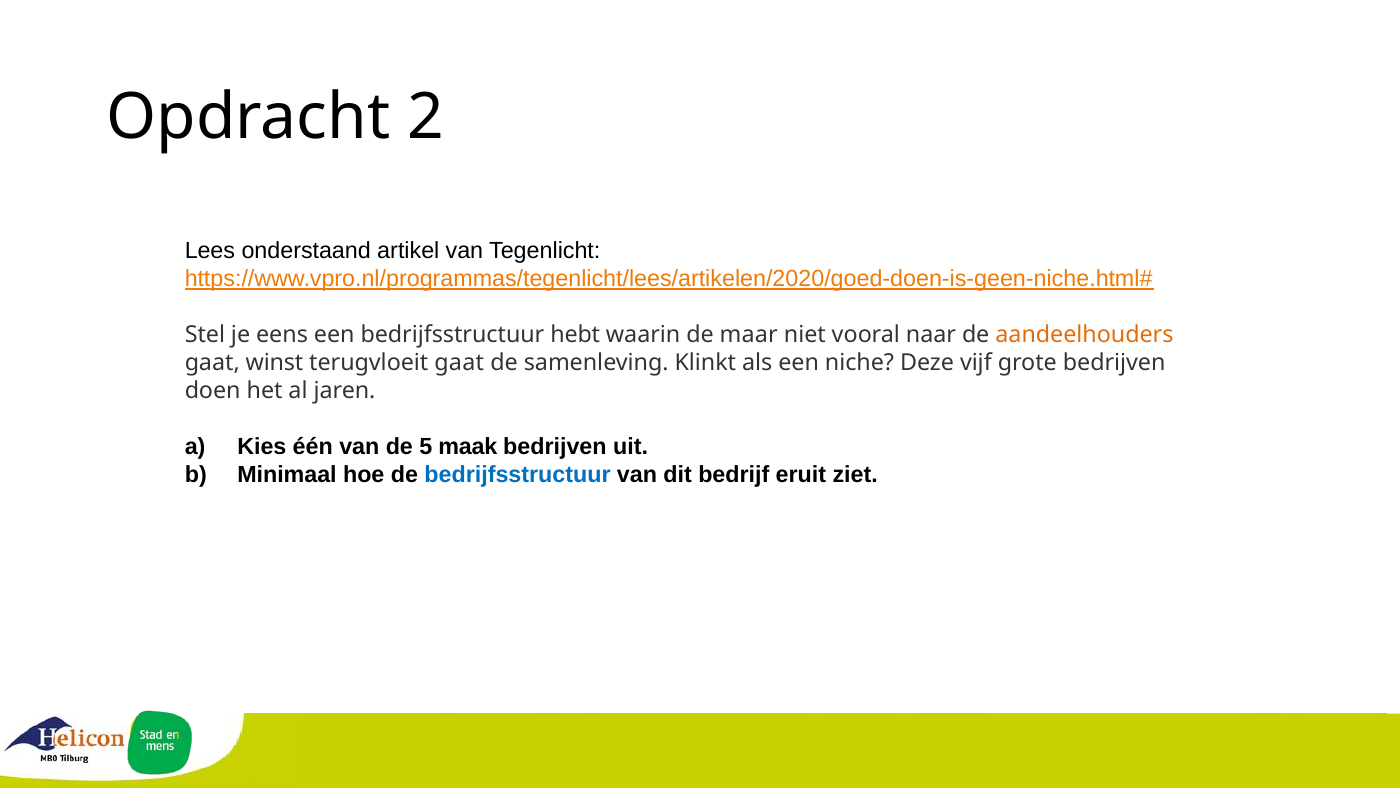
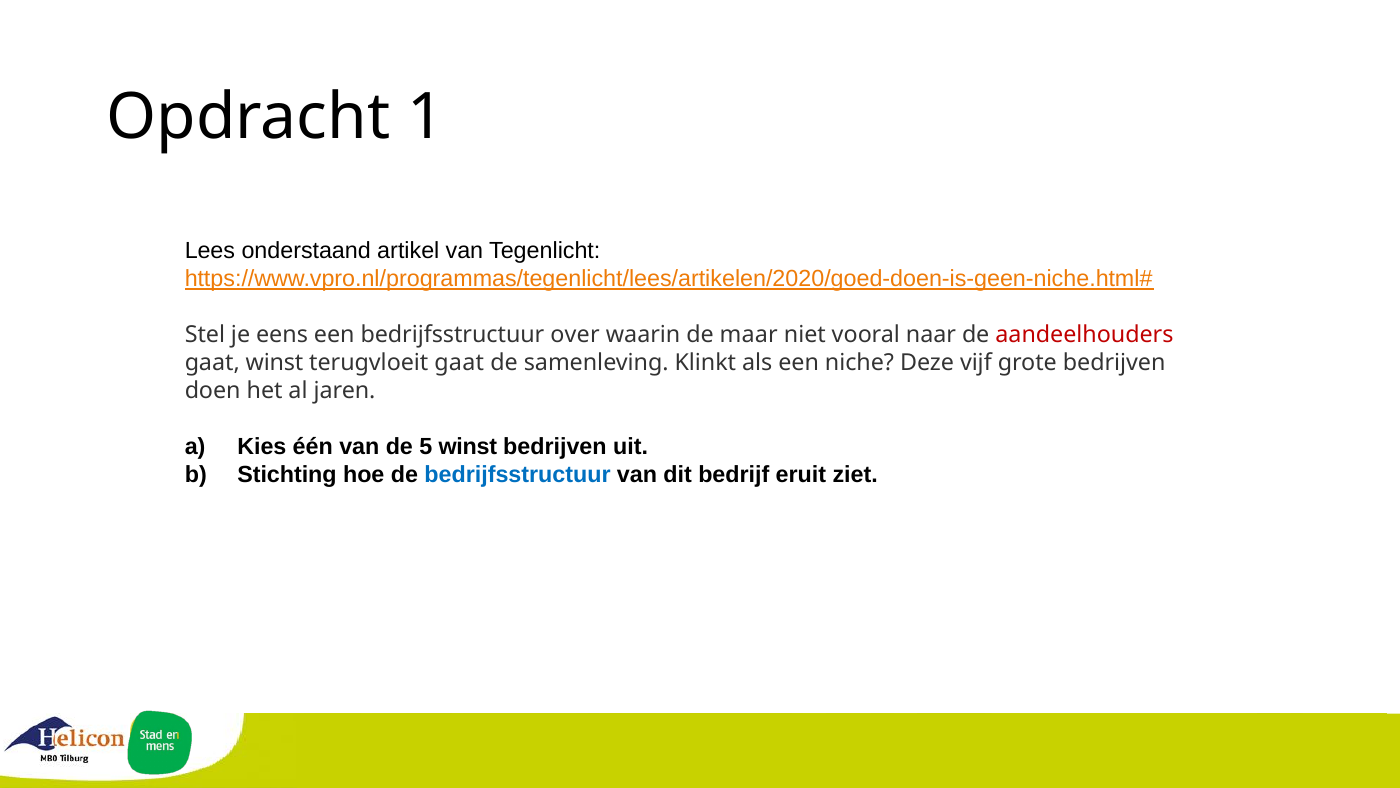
2: 2 -> 1
hebt: hebt -> over
aandeelhouders colour: orange -> red
5 maak: maak -> winst
Minimaal: Minimaal -> Stichting
